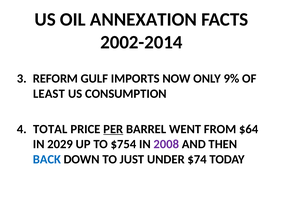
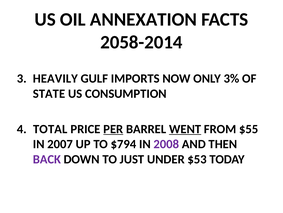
2002-2014: 2002-2014 -> 2058-2014
REFORM: REFORM -> HEAVILY
9%: 9% -> 3%
LEAST: LEAST -> STATE
WENT underline: none -> present
$64: $64 -> $55
2029: 2029 -> 2007
$754: $754 -> $794
BACK colour: blue -> purple
$74: $74 -> $53
